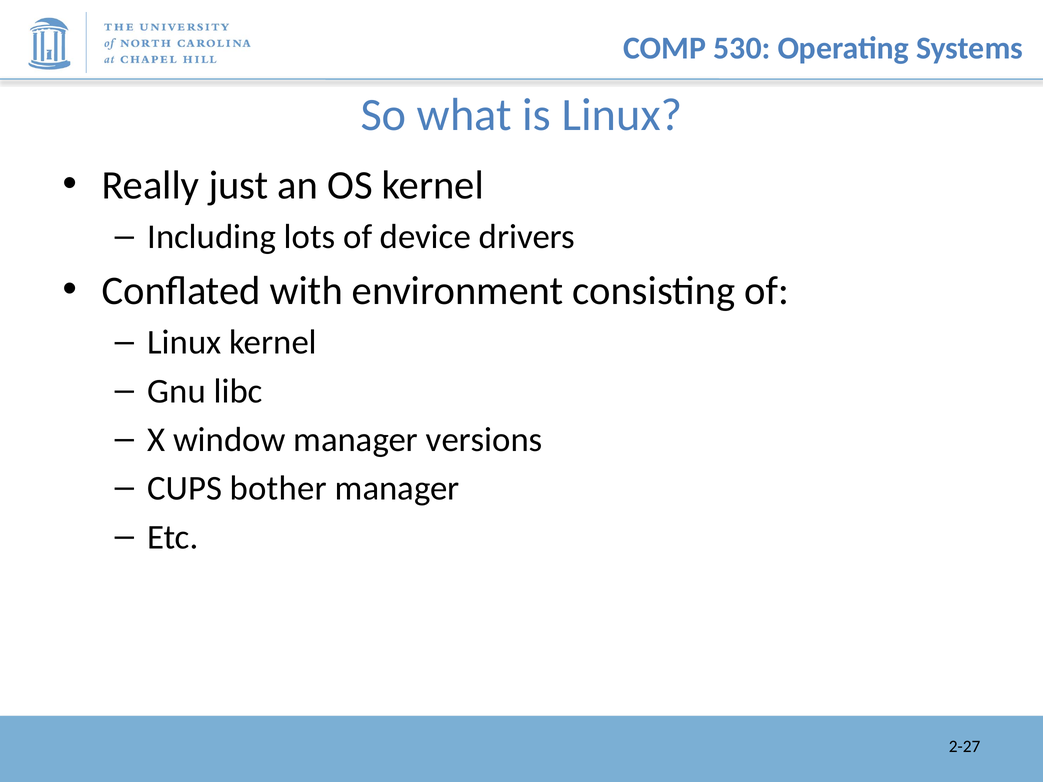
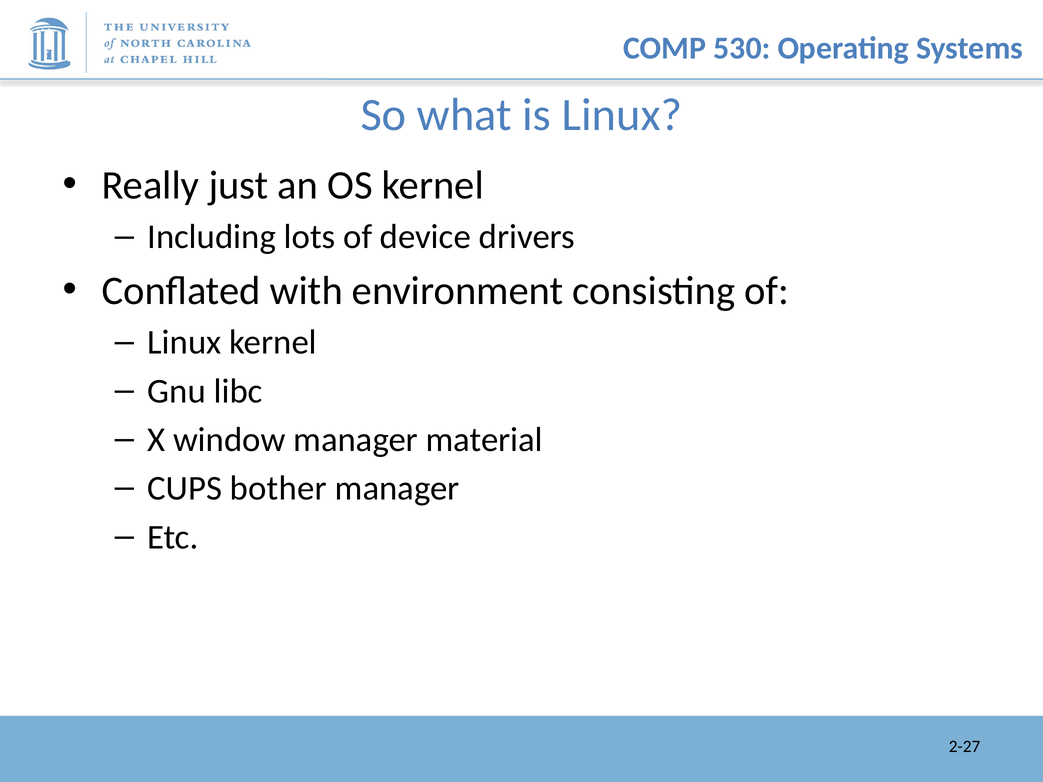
versions: versions -> material
